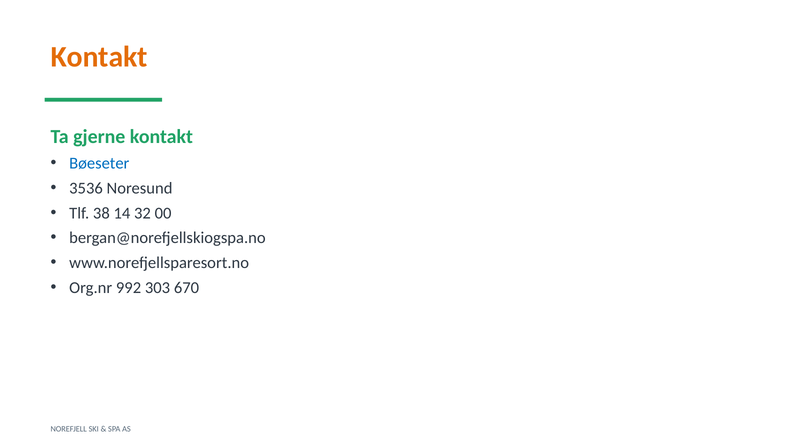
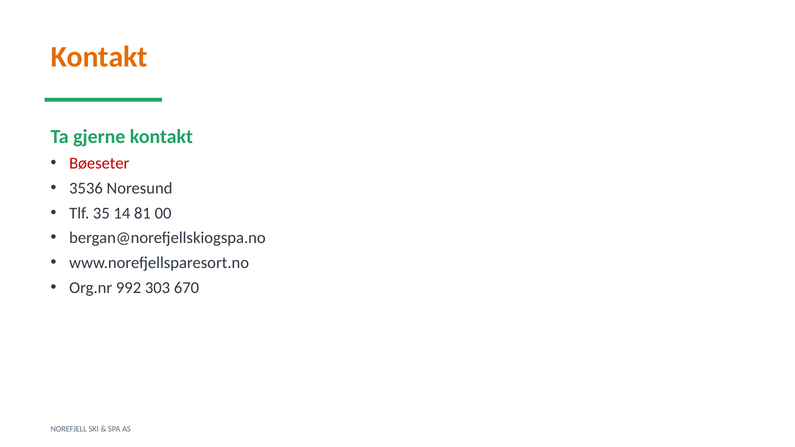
Bøeseter colour: blue -> red
38: 38 -> 35
32: 32 -> 81
